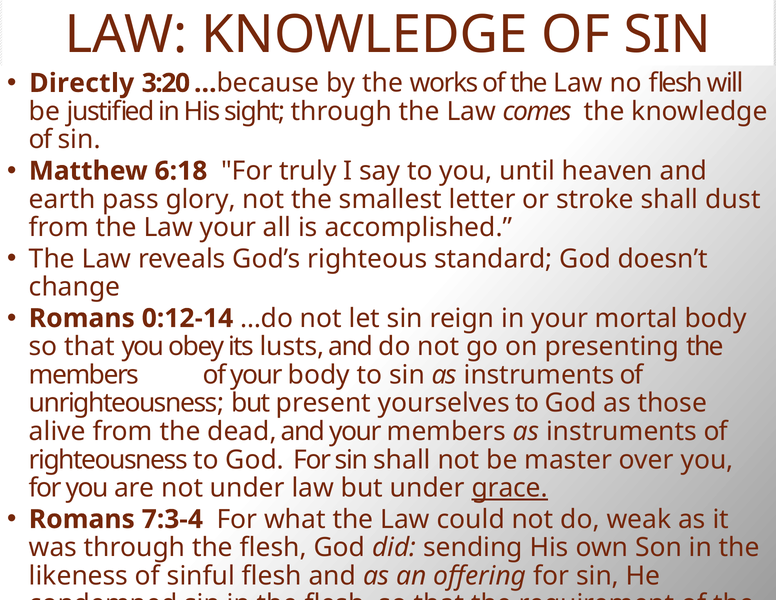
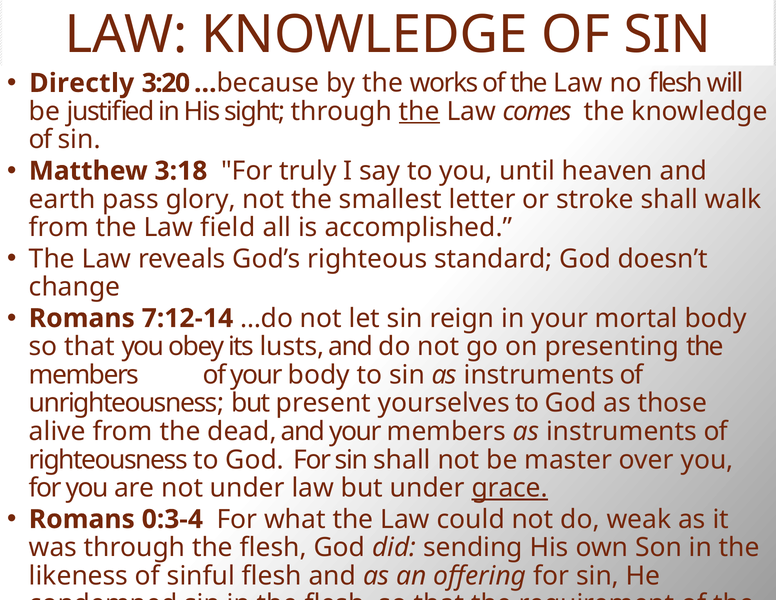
the at (419, 111) underline: none -> present
6:18: 6:18 -> 3:18
shall dust: dust -> walk
Law your: your -> field
0:12-14: 0:12-14 -> 7:12-14
7:3-4: 7:3-4 -> 0:3-4
